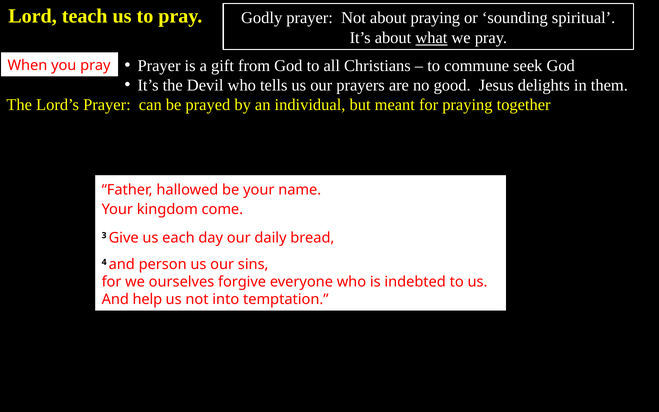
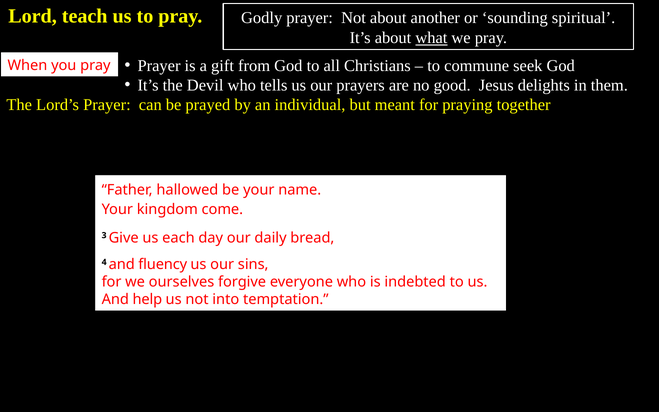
about praying: praying -> another
person: person -> fluency
